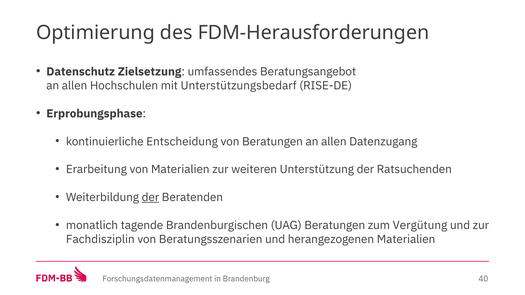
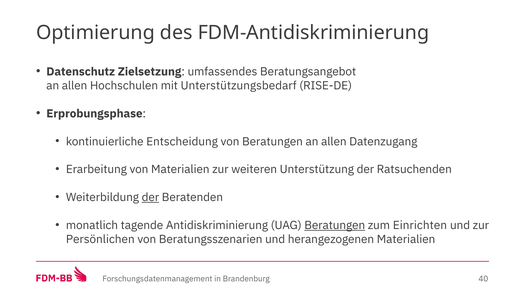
FDM-Herausforderungen: FDM-Herausforderungen -> FDM-Antidiskriminierung
Brandenburgischen: Brandenburgischen -> Antidiskriminierung
Beratungen at (335, 226) underline: none -> present
Vergütung: Vergütung -> Einrichten
Fachdisziplin: Fachdisziplin -> Persönlichen
